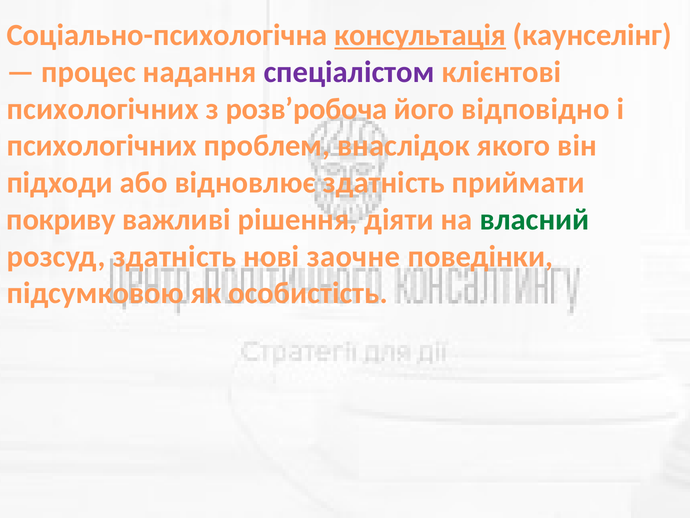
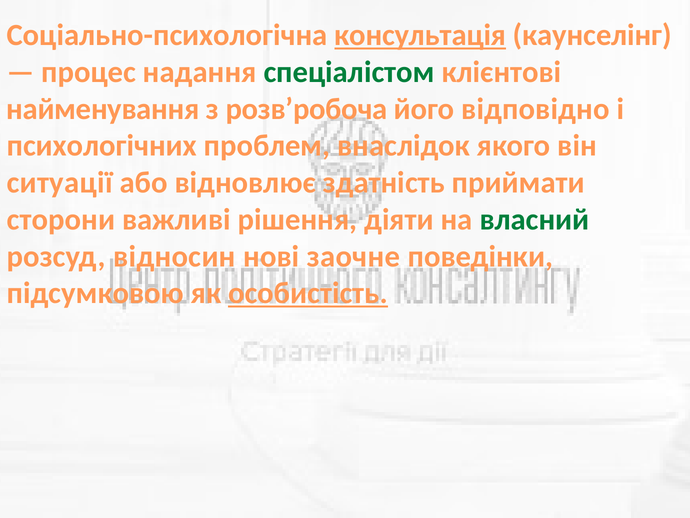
спеціалістом colour: purple -> green
психологічних at (103, 109): психологічних -> найменування
підходи: підходи -> ситуації
покриву: покриву -> сторони
розсуд здатність: здатність -> відносин
особистість underline: none -> present
